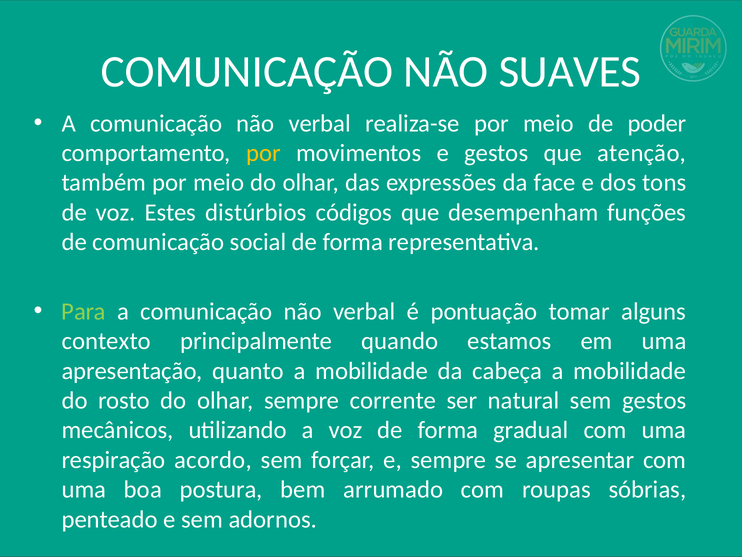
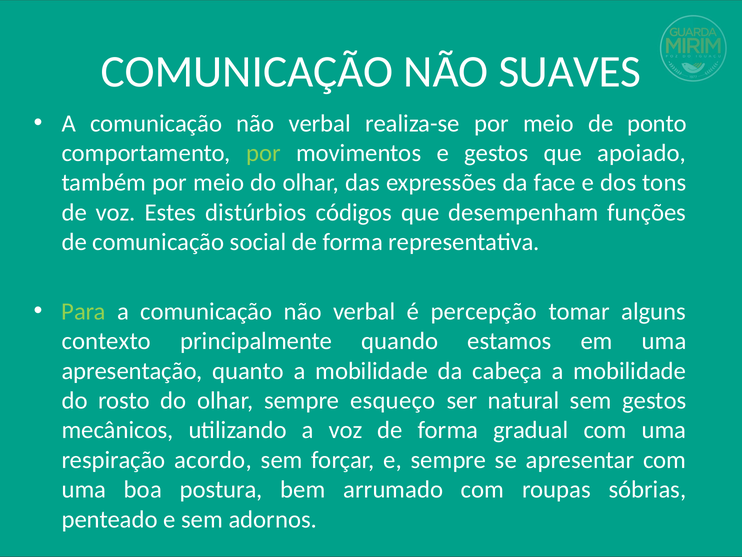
poder: poder -> ponto
por at (263, 153) colour: yellow -> light green
atenção: atenção -> apoiado
pontuação: pontuação -> percepção
corrente: corrente -> esqueço
